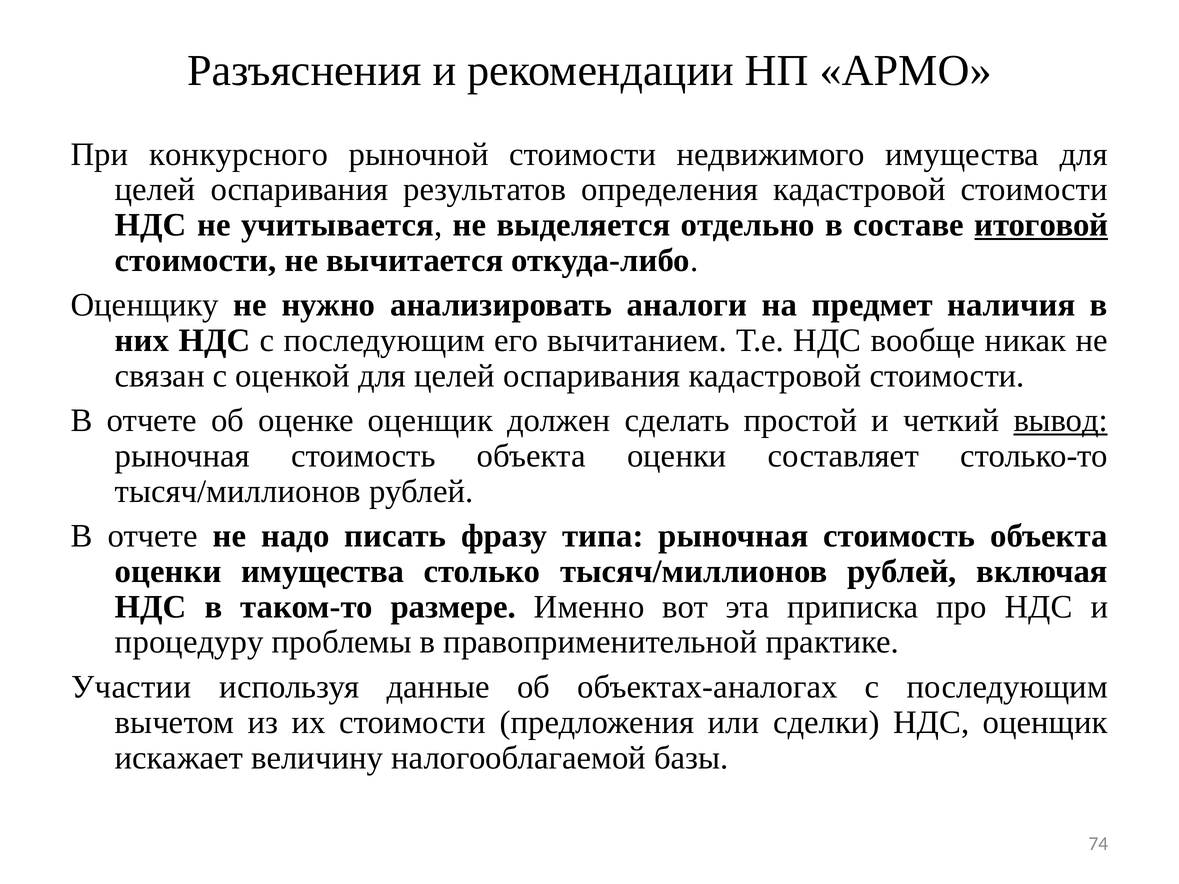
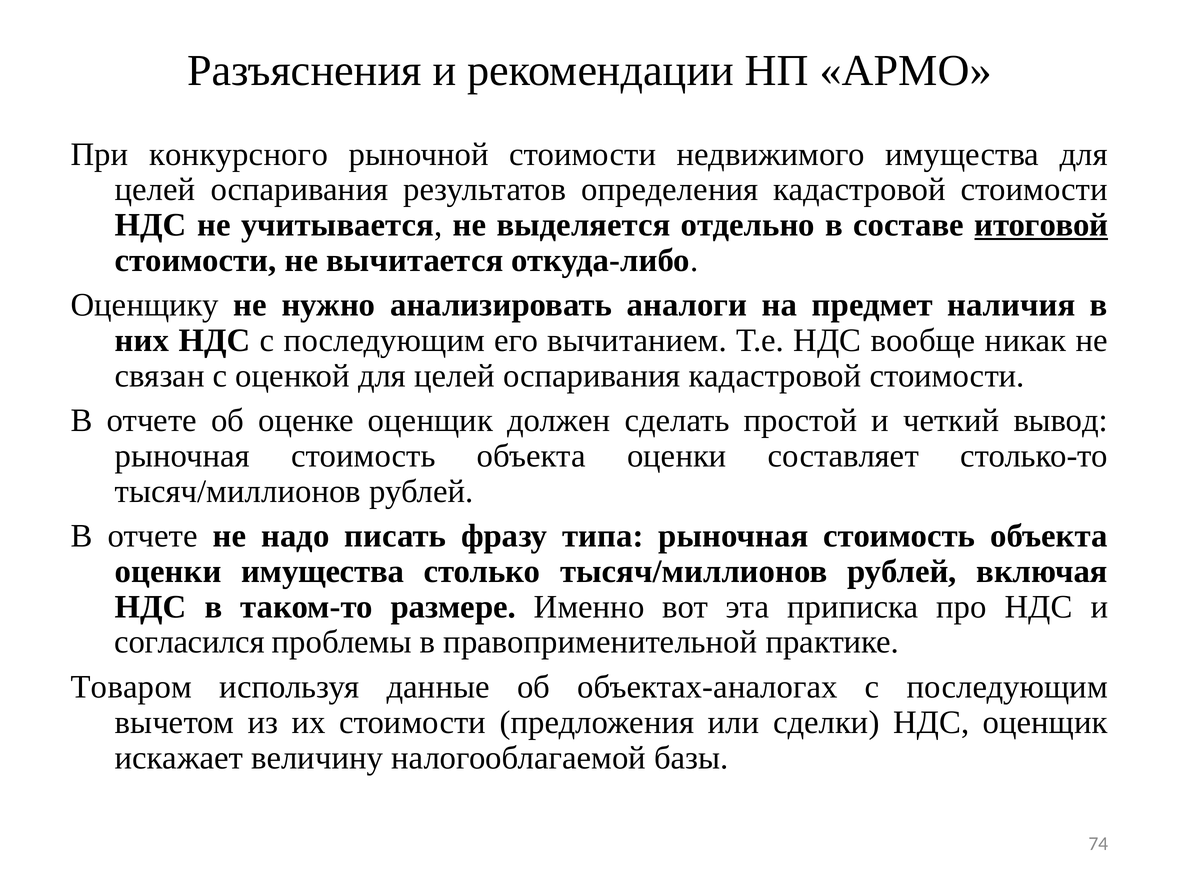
вывод underline: present -> none
процедуру: процедуру -> согласился
Участии: Участии -> Товаром
